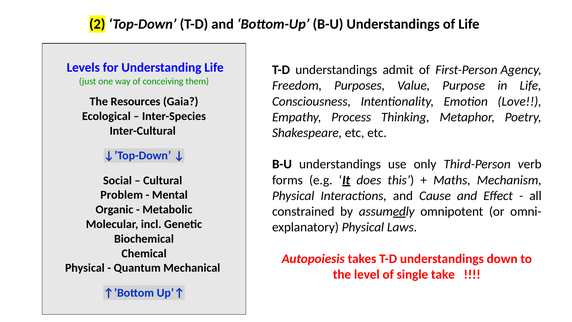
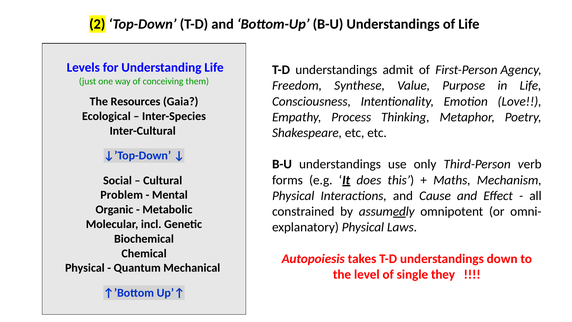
Purposes: Purposes -> Synthese
take: take -> they
